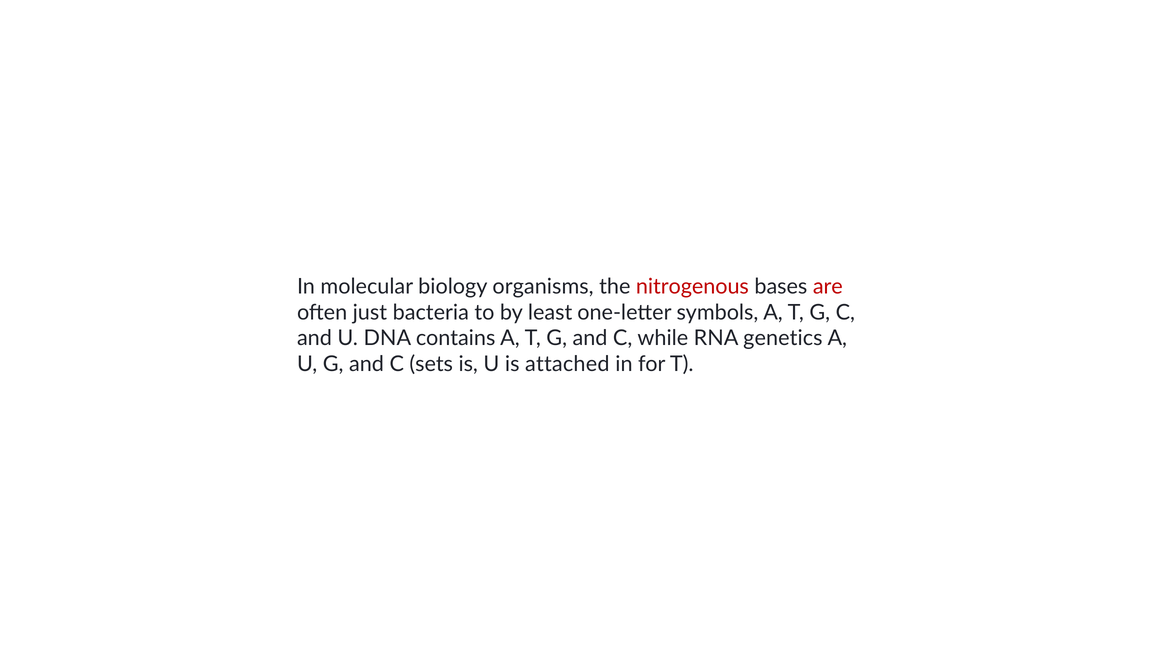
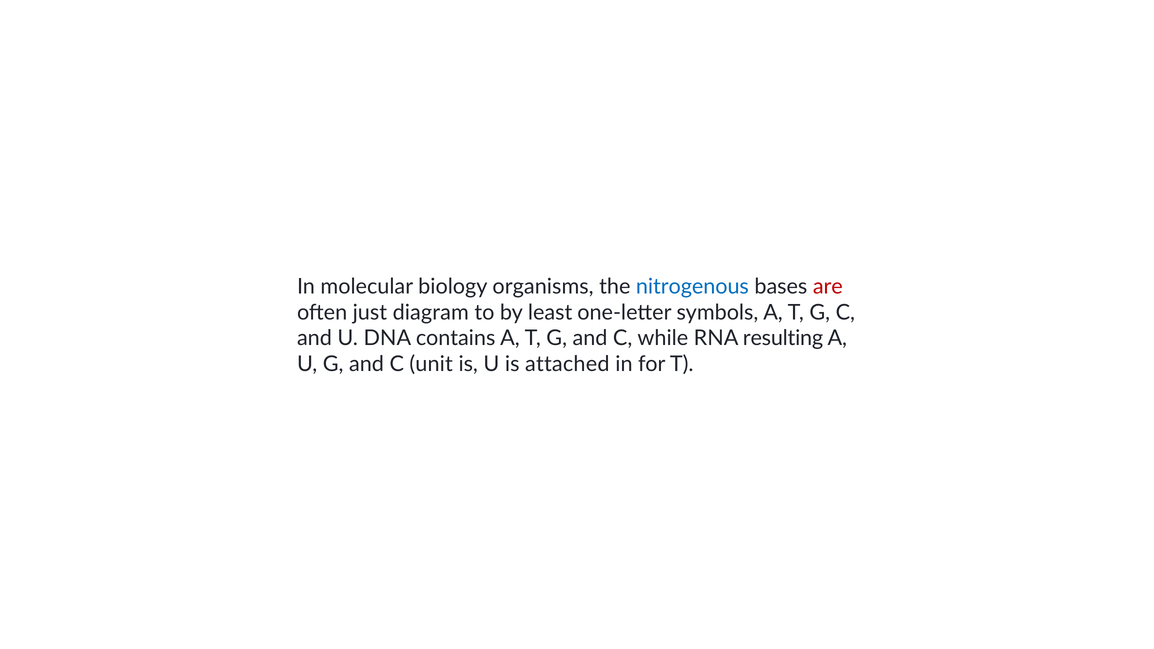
nitrogenous colour: red -> blue
bacteria: bacteria -> diagram
genetics: genetics -> resulting
sets: sets -> unit
